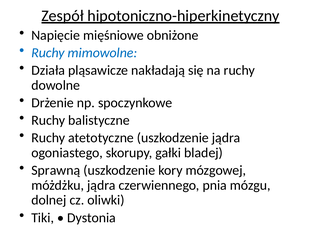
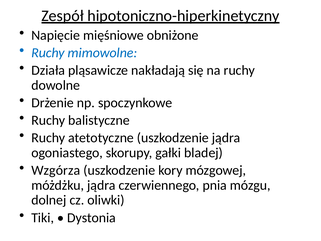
Sprawną: Sprawną -> Wzgórza
